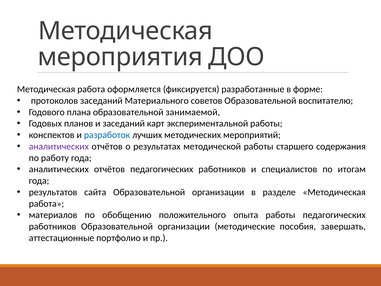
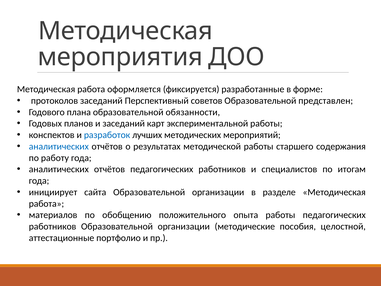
Материального: Материального -> Перспективный
воспитателю: воспитателю -> представлен
занимаемой: занимаемой -> обязанности
аналитических at (59, 146) colour: purple -> blue
результатов: результатов -> инициирует
завершать: завершать -> целостной
